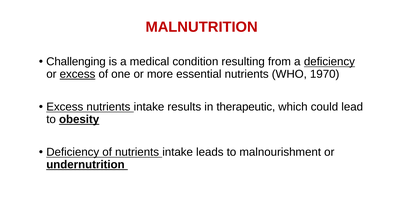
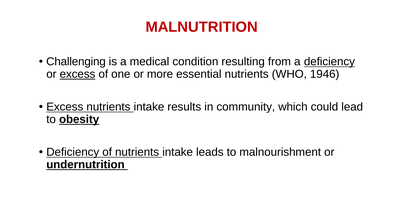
1970: 1970 -> 1946
therapeutic: therapeutic -> community
